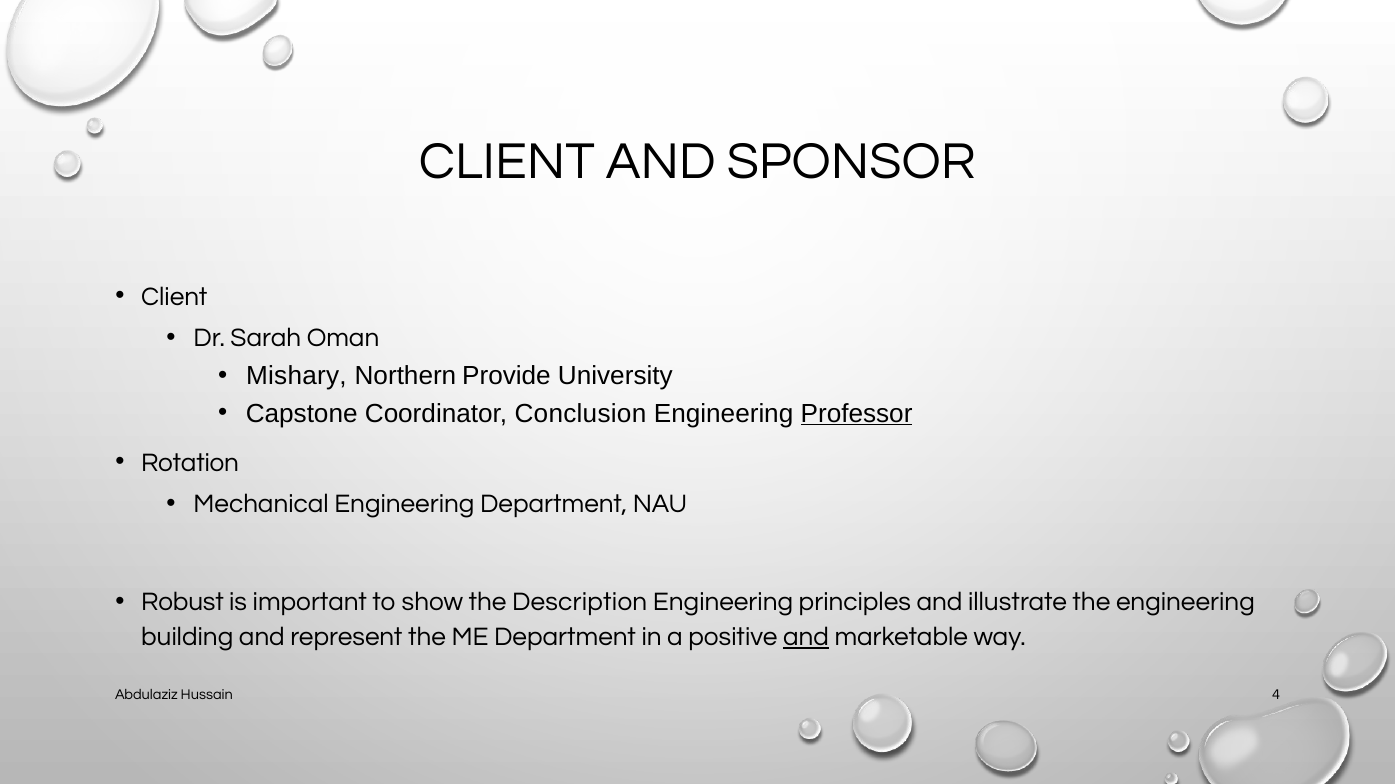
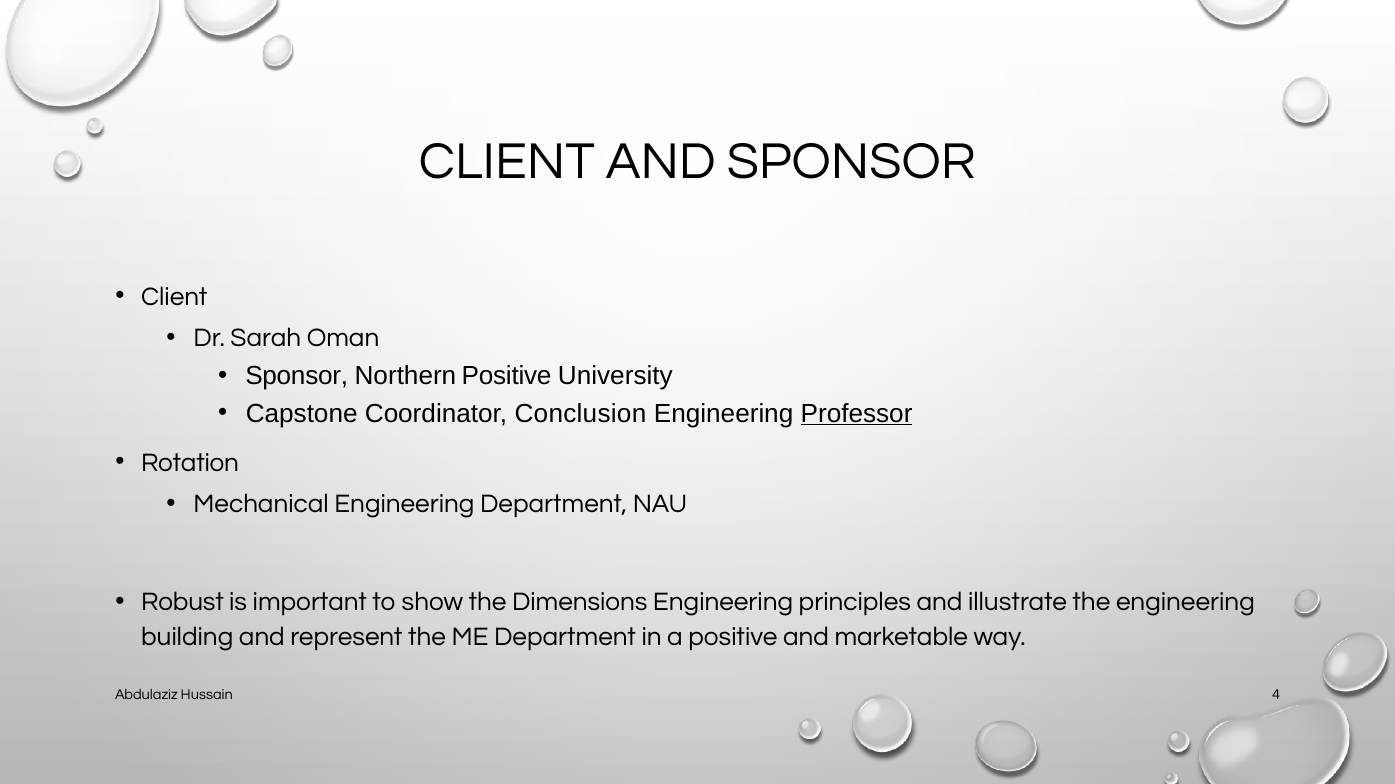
Mishary at (296, 376): Mishary -> Sponsor
Northern Provide: Provide -> Positive
Description: Description -> Dimensions
and at (806, 637) underline: present -> none
